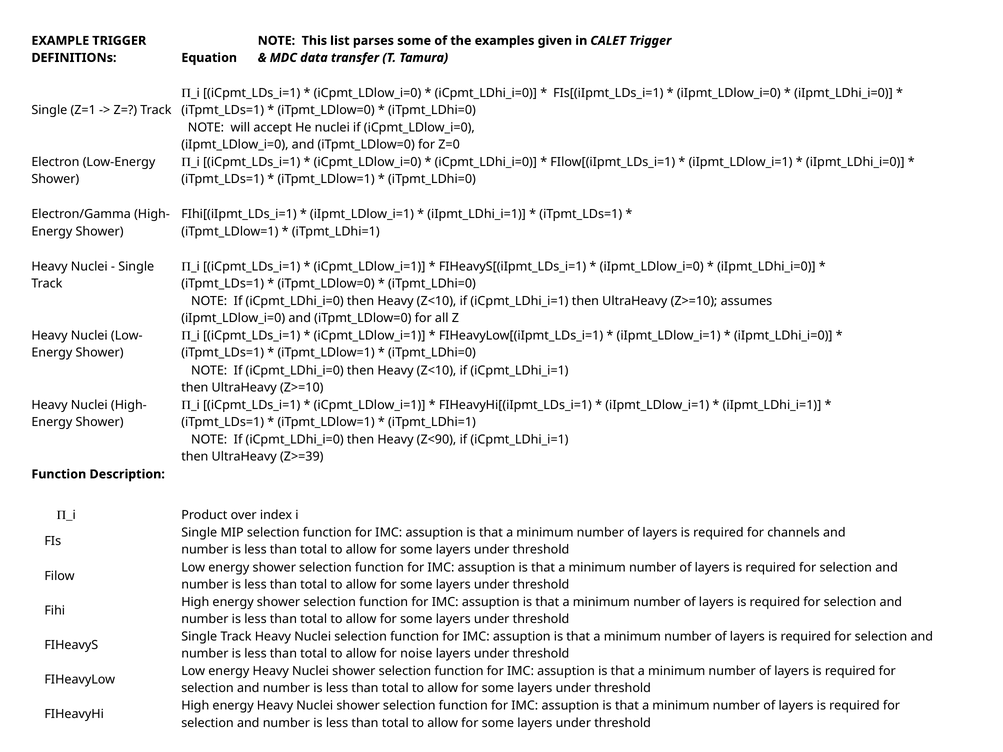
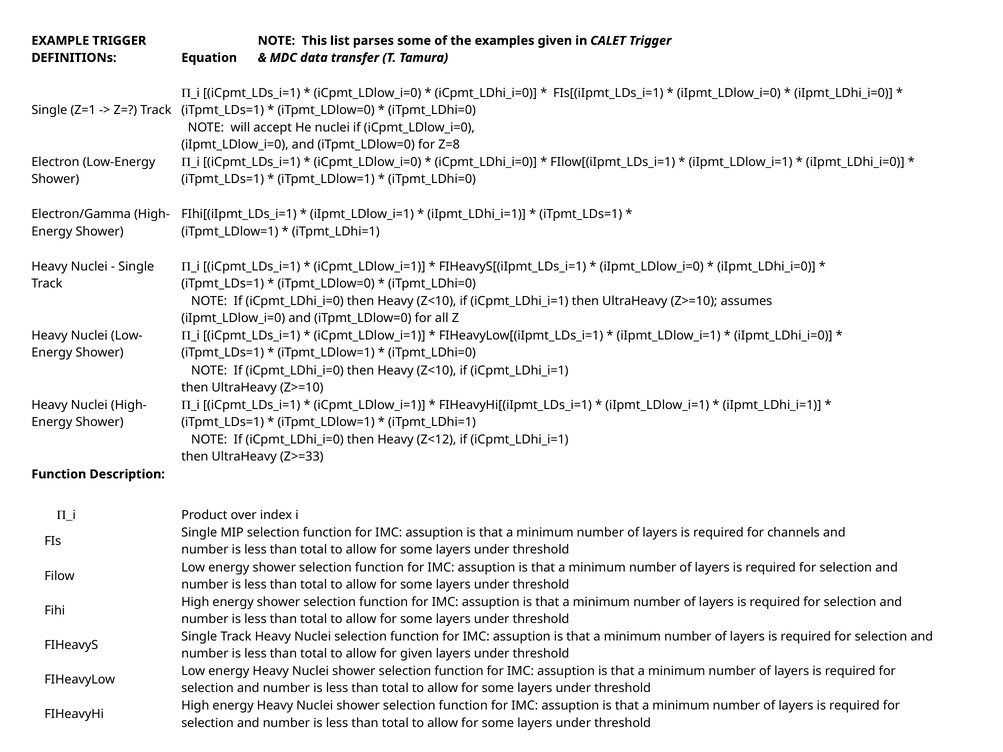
Z=0: Z=0 -> Z=8
Z<90: Z<90 -> Z<12
Z>=39: Z>=39 -> Z>=33
for noise: noise -> given
